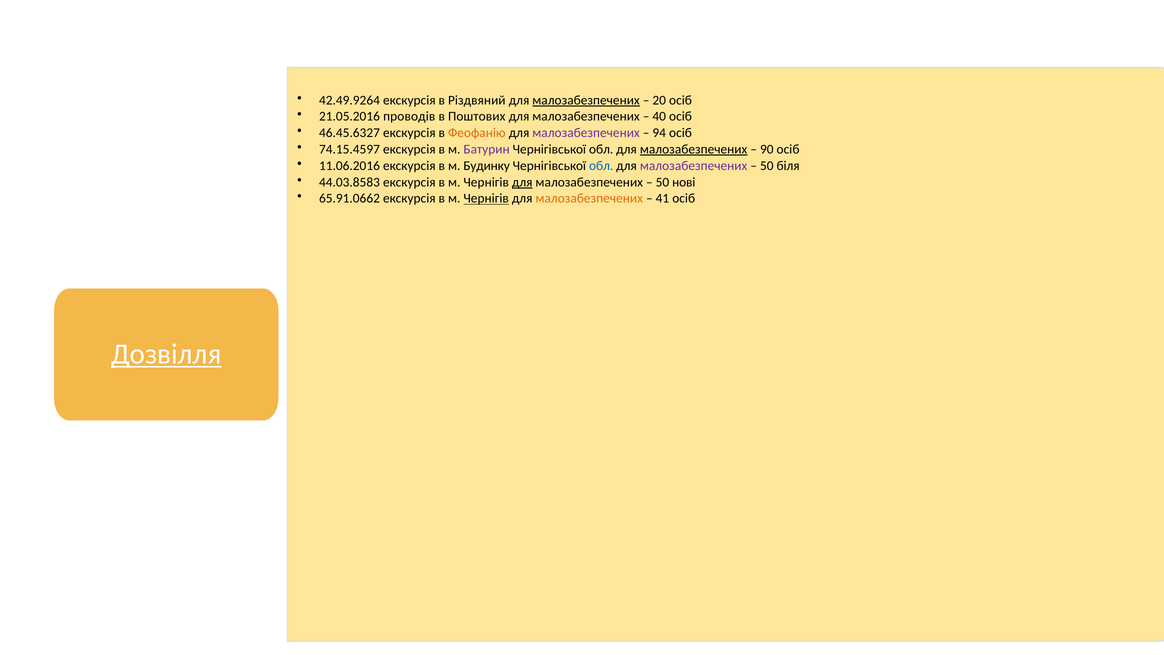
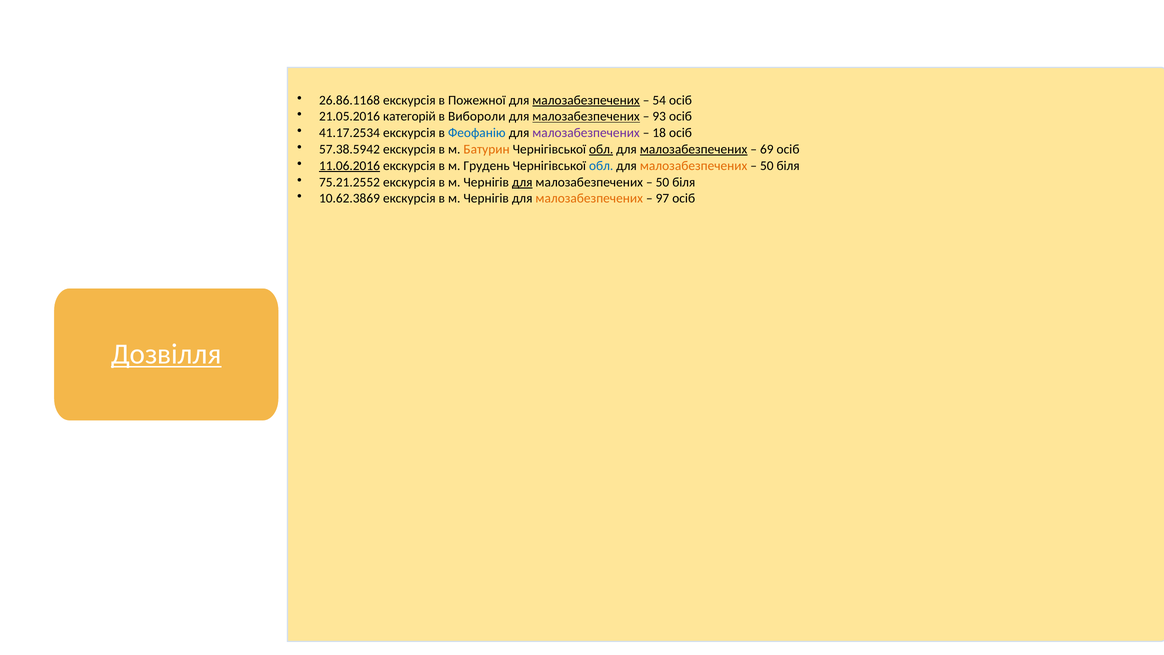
42.49.9264: 42.49.9264 -> 26.86.1168
Різдвяний: Різдвяний -> Пожежної
20: 20 -> 54
проводів: проводів -> категорій
Поштових: Поштових -> Вибороли
малозабезпечених at (586, 116) underline: none -> present
40: 40 -> 93
46.45.6327: 46.45.6327 -> 41.17.2534
Феофанію colour: orange -> blue
94: 94 -> 18
74.15.4597: 74.15.4597 -> 57.38.5942
Батурин colour: purple -> orange
обл at (601, 149) underline: none -> present
90: 90 -> 69
11.06.2016 underline: none -> present
Будинку: Будинку -> Грудень
малозабезпечених at (694, 166) colour: purple -> orange
44.03.8583: 44.03.8583 -> 75.21.2552
нові at (684, 182): нові -> біля
65.91.0662: 65.91.0662 -> 10.62.3869
Чернігів at (486, 198) underline: present -> none
41: 41 -> 97
